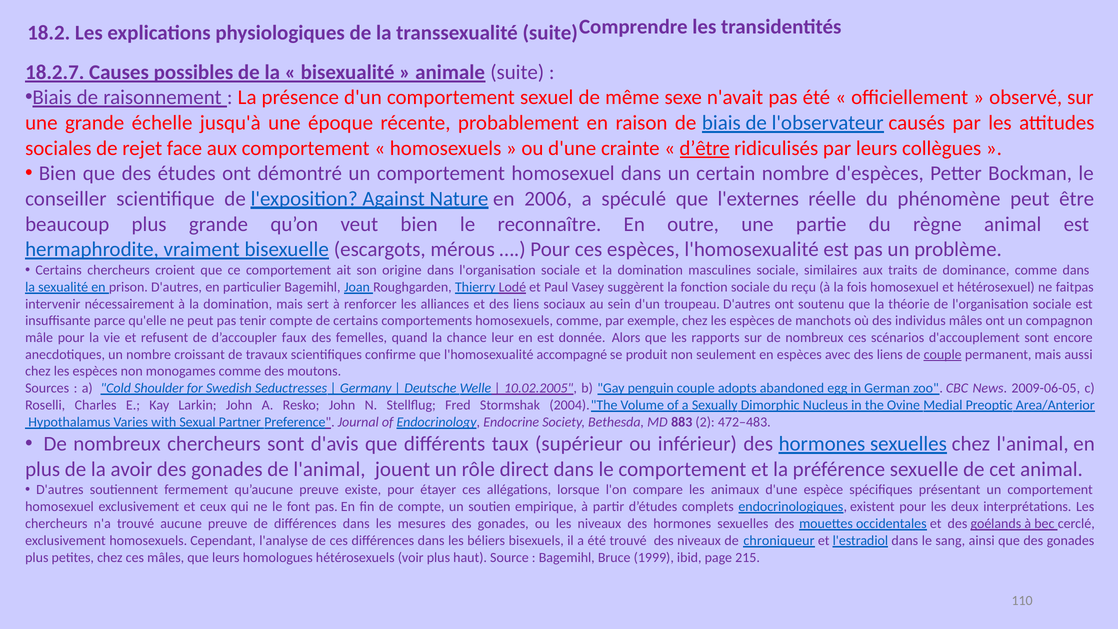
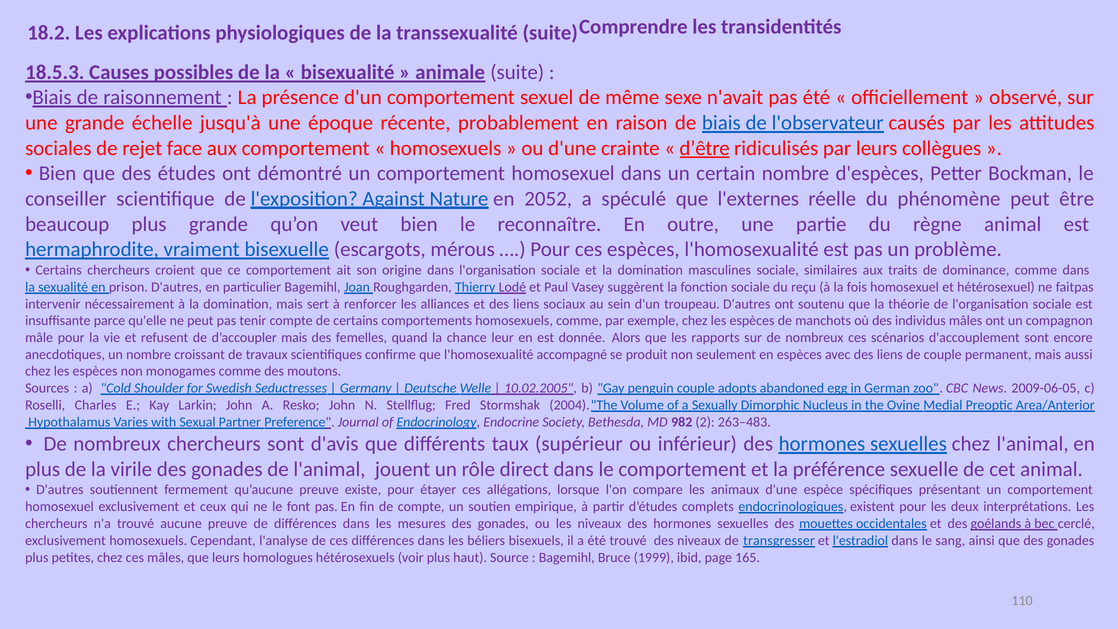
18.2.7: 18.2.7 -> 18.5.3
2006: 2006 -> 2052
d’accoupler faux: faux -> mais
couple at (943, 354) underline: present -> none
883: 883 -> 982
472–483: 472–483 -> 263–483
avoir: avoir -> virile
chroniqueur: chroniqueur -> transgresser
215: 215 -> 165
